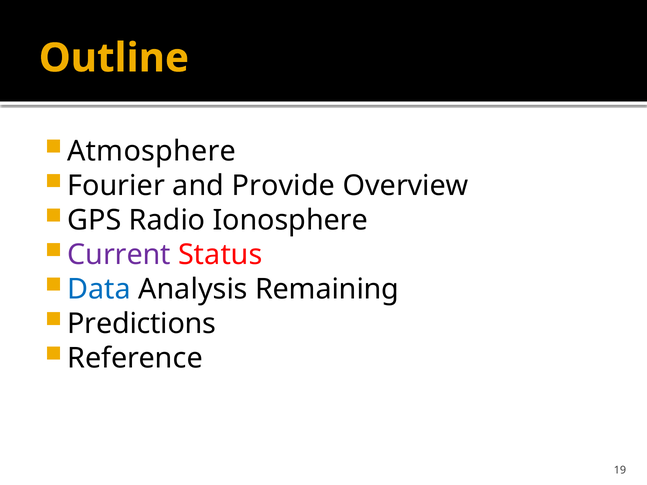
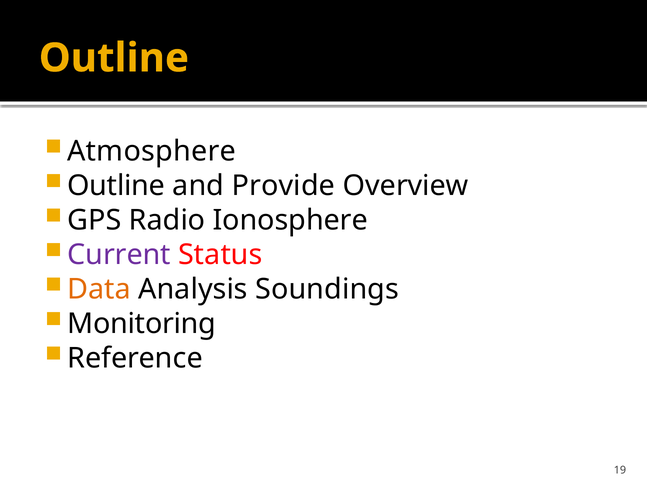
Fourier at (116, 186): Fourier -> Outline
Data colour: blue -> orange
Remaining: Remaining -> Soundings
Predictions: Predictions -> Monitoring
